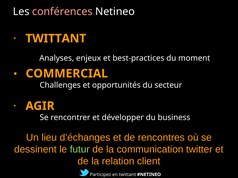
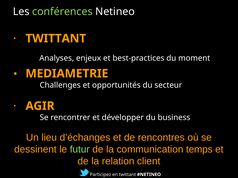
conférences colour: pink -> light green
COMMERCIAL: COMMERCIAL -> MEDIAMETRIE
twitter: twitter -> temps
